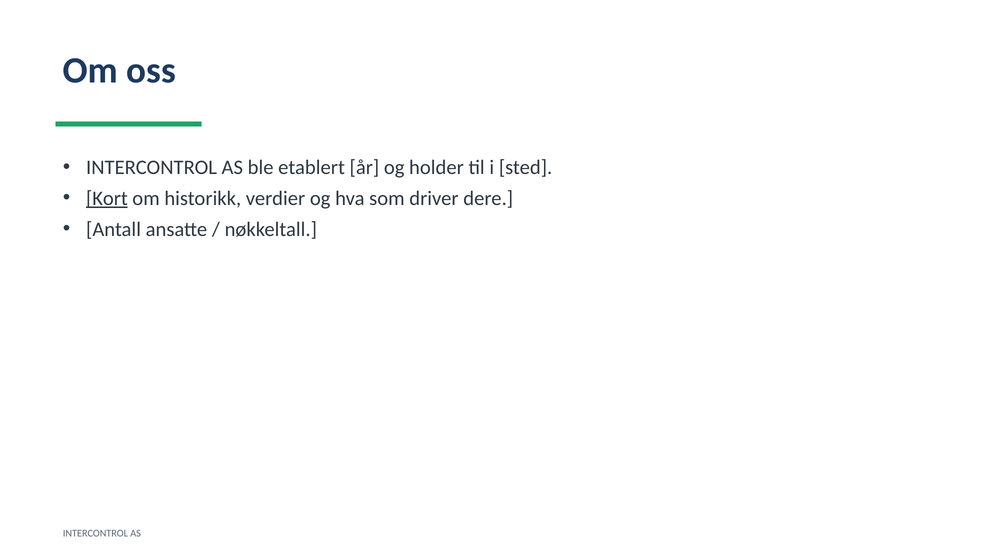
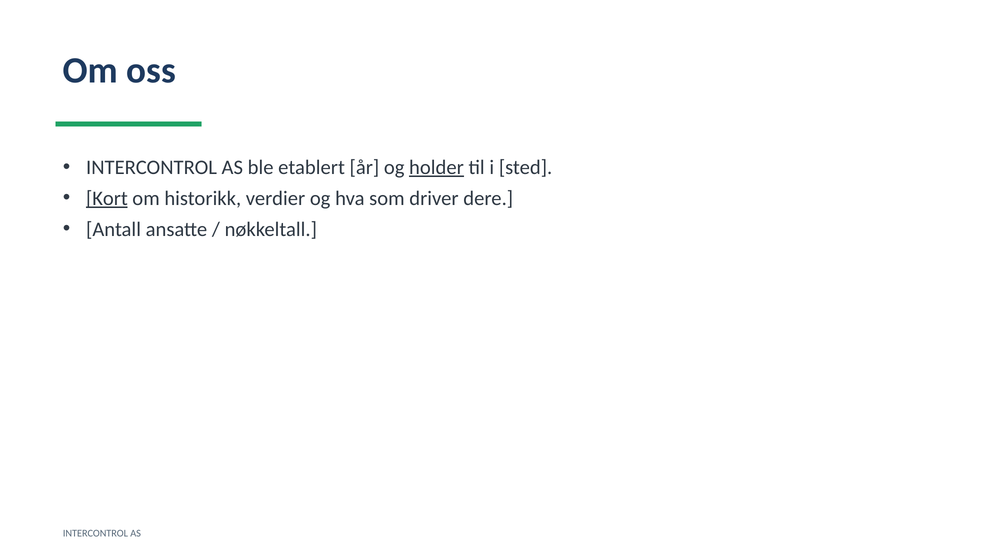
holder underline: none -> present
